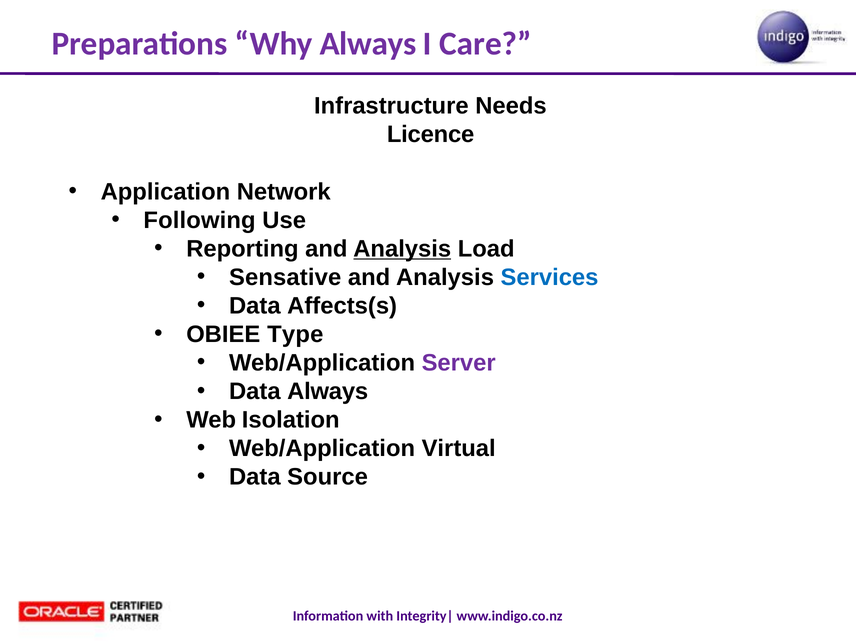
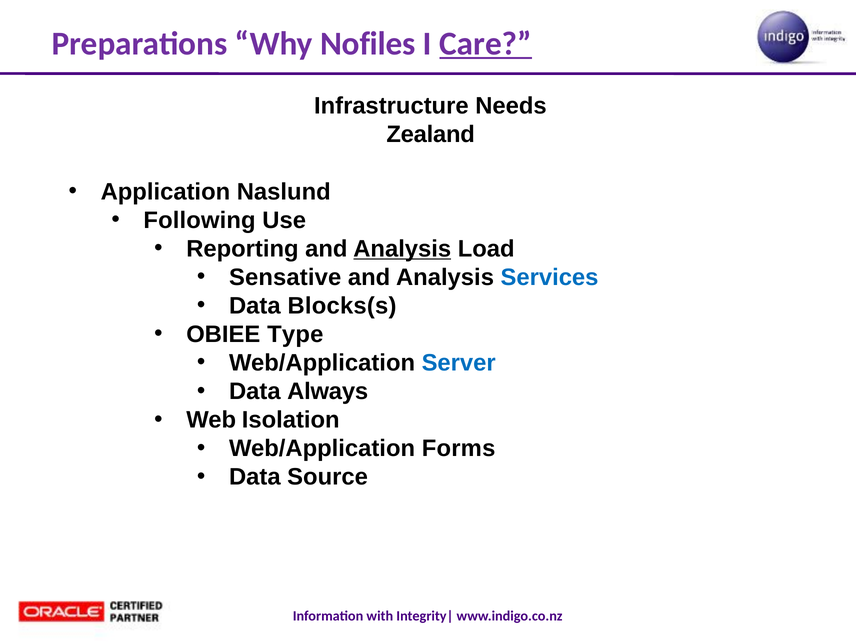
Why Always: Always -> Nofiles
Care underline: none -> present
Licence: Licence -> Zealand
Network: Network -> Naslund
Affects(s: Affects(s -> Blocks(s
Server colour: purple -> blue
Virtual: Virtual -> Forms
